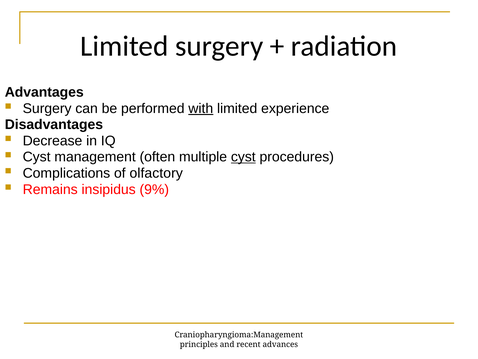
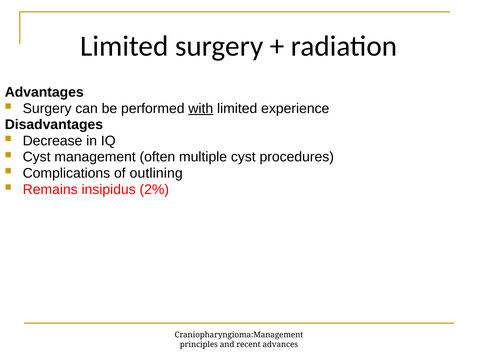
cyst at (243, 157) underline: present -> none
olfactory: olfactory -> outlining
9%: 9% -> 2%
